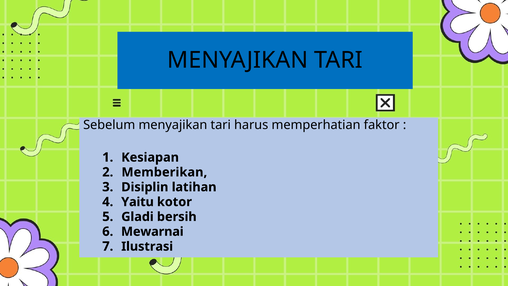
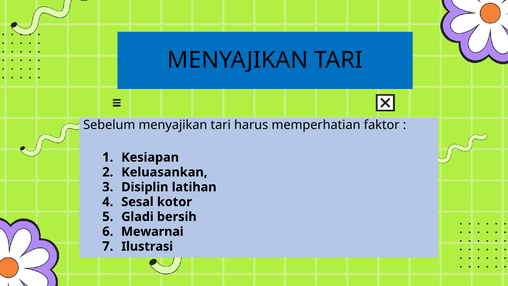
Memberikan: Memberikan -> Keluasankan
Yaitu: Yaitu -> Sesal
